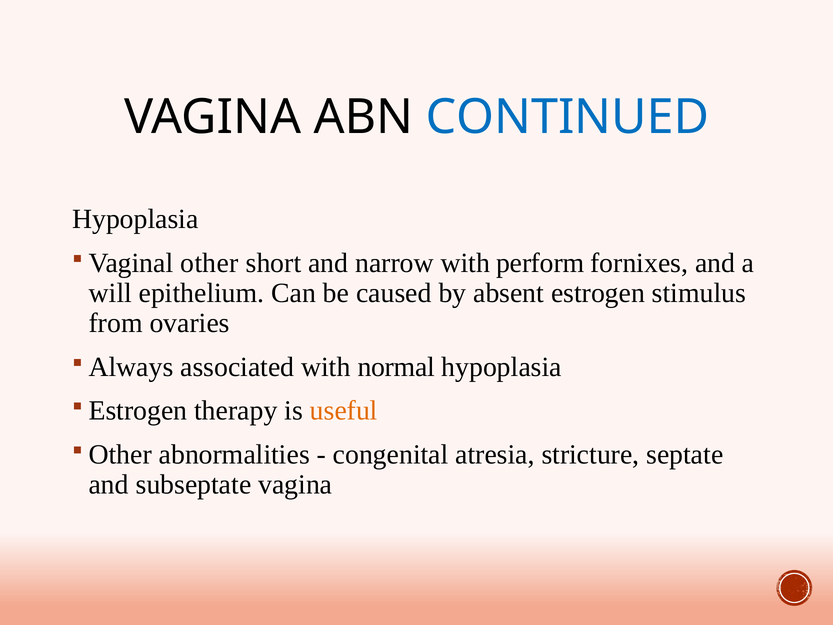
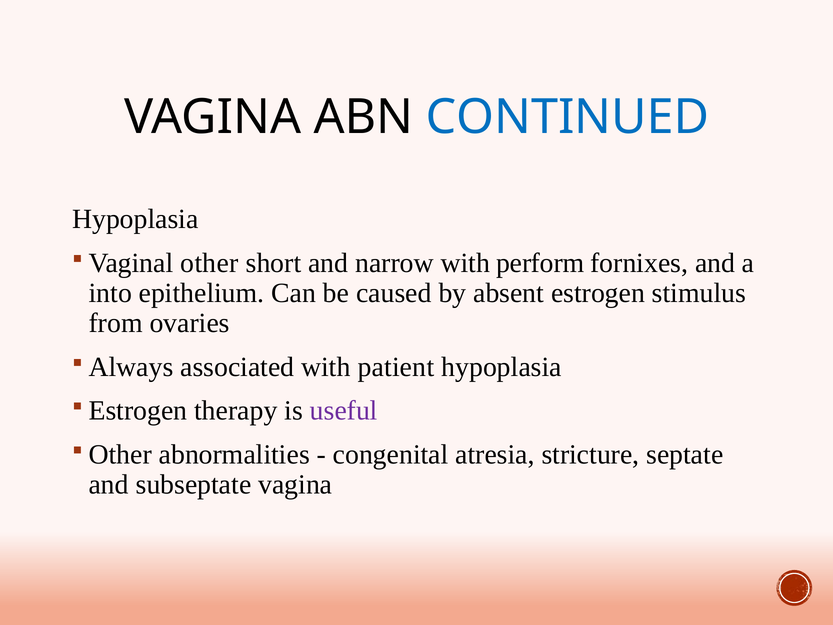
will: will -> into
normal: normal -> patient
useful colour: orange -> purple
